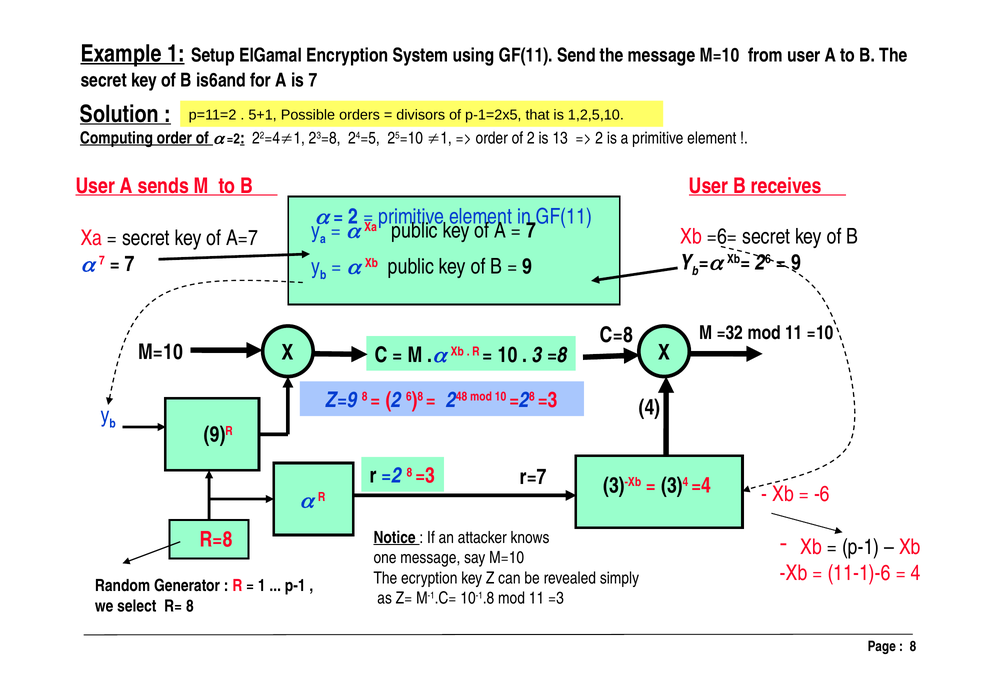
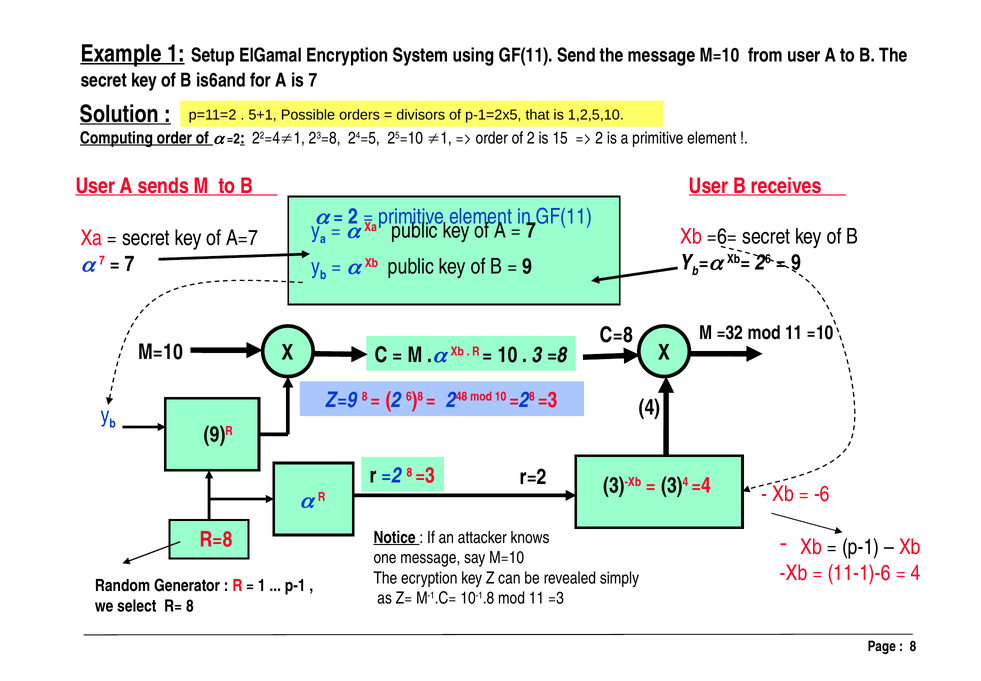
13: 13 -> 15
r=7: r=7 -> r=2
